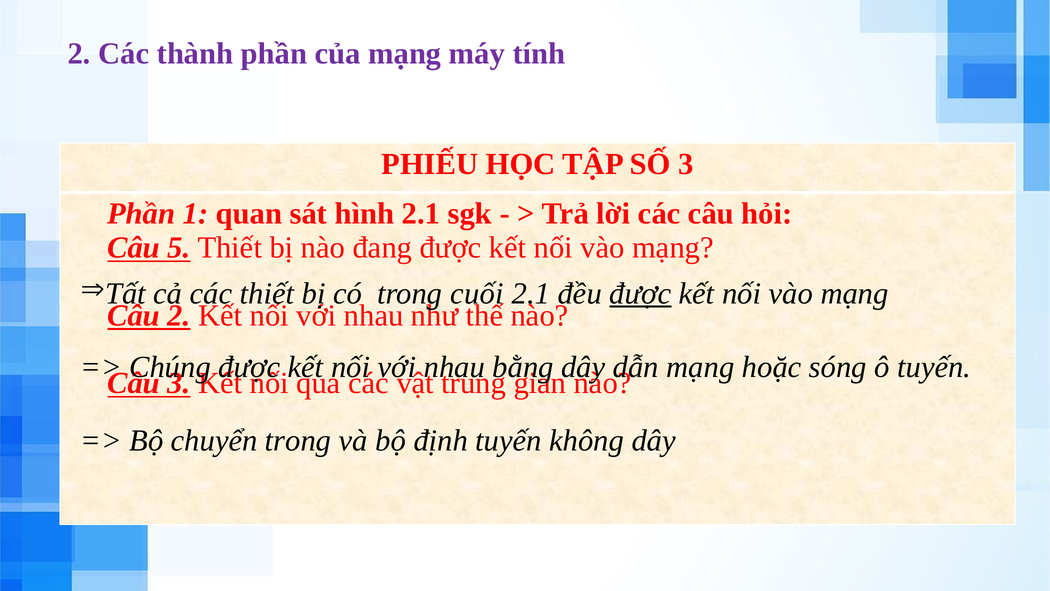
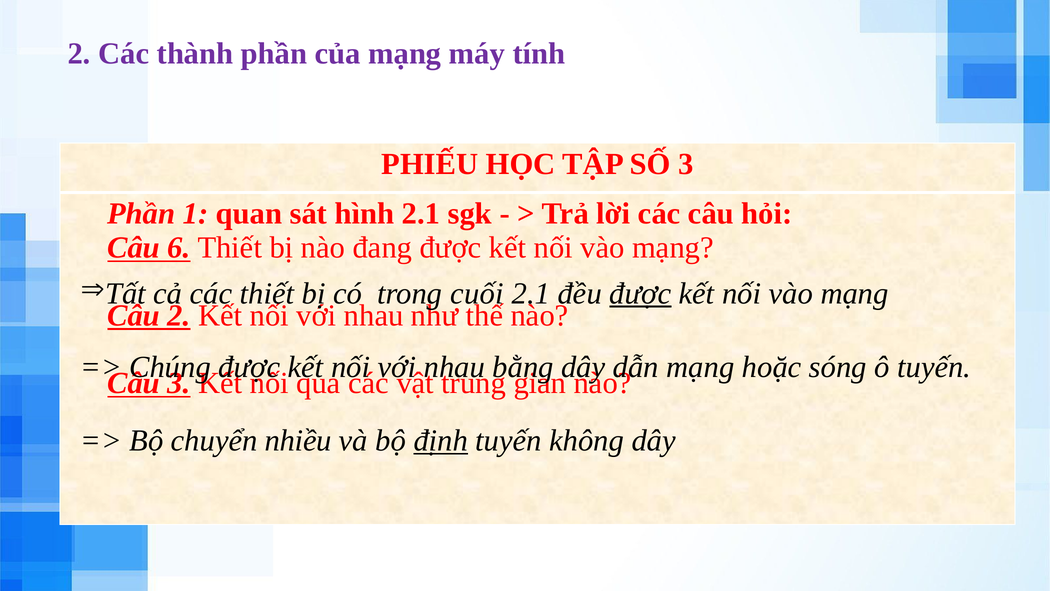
5: 5 -> 6
chuyển trong: trong -> nhiều
định underline: none -> present
